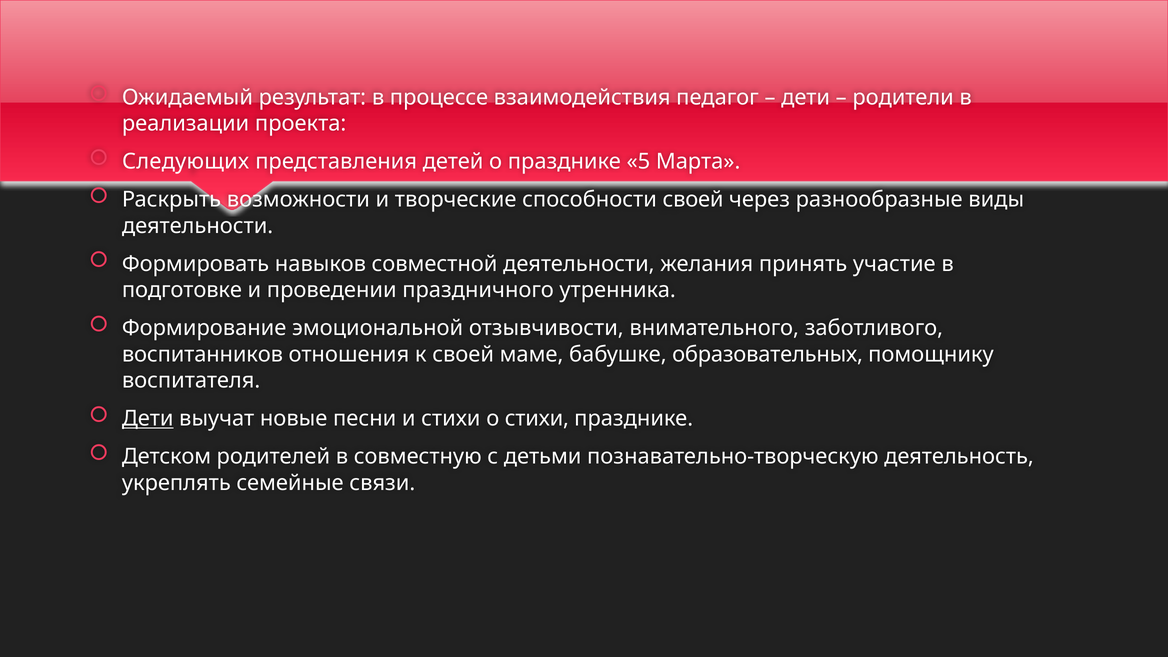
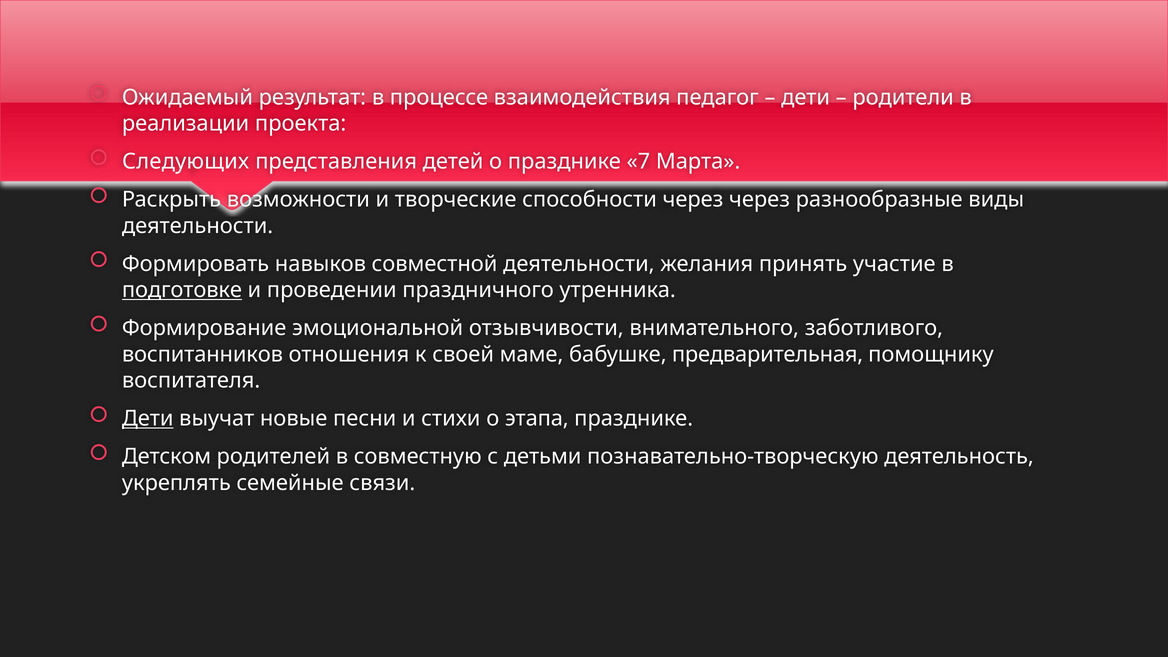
5: 5 -> 7
способности своей: своей -> через
подготовке underline: none -> present
образовательных: образовательных -> предварительная
о стихи: стихи -> этапа
